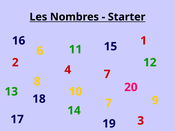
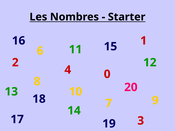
4 7: 7 -> 0
